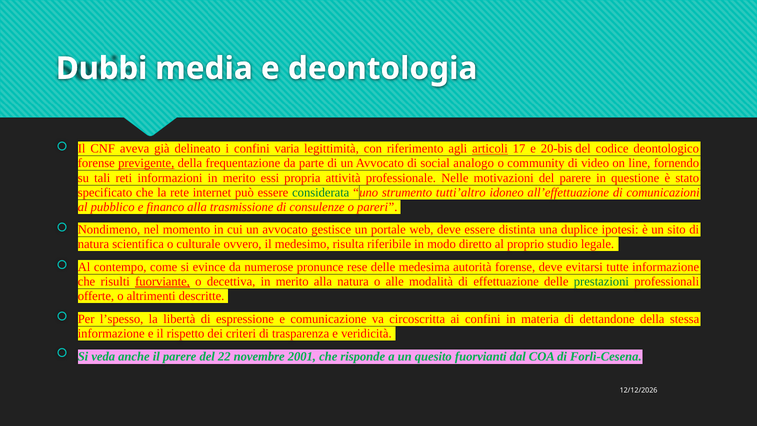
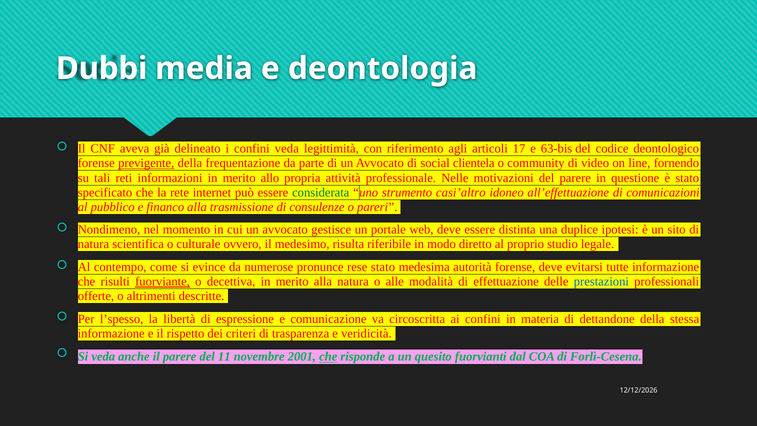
confini varia: varia -> veda
articoli underline: present -> none
20-bis: 20-bis -> 63-bis
analogo: analogo -> clientela
essi: essi -> allo
tutti’altro: tutti’altro -> casi’altro
rese delle: delle -> stato
prestazioni colour: green -> blue
22: 22 -> 11
che at (328, 357) underline: none -> present
